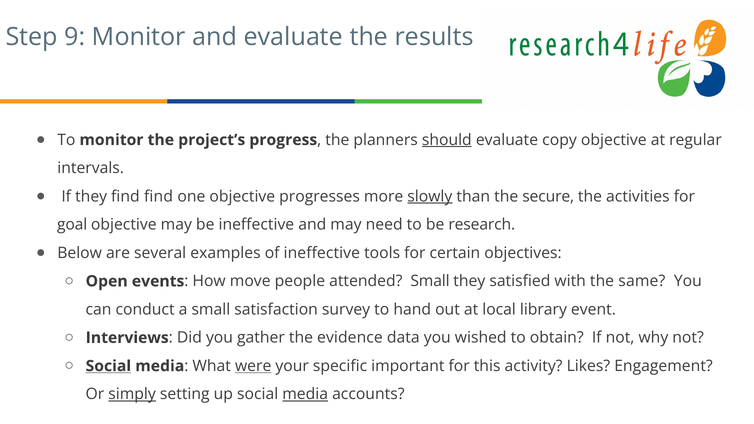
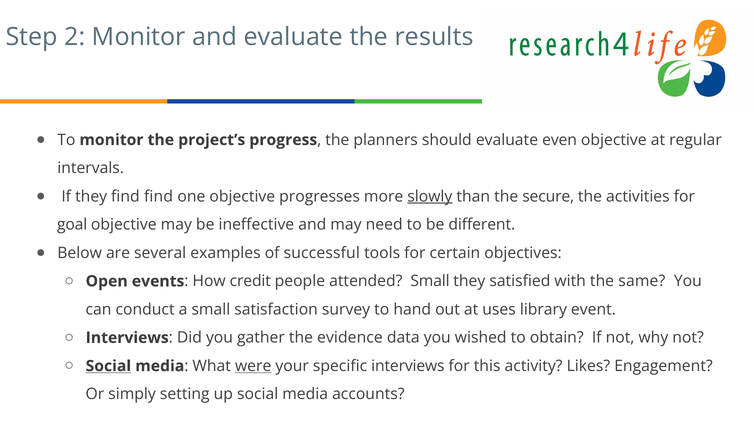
9: 9 -> 2
should underline: present -> none
copy: copy -> even
research: research -> different
of ineffective: ineffective -> successful
move: move -> credit
local: local -> uses
specific important: important -> interviews
simply underline: present -> none
media at (305, 394) underline: present -> none
